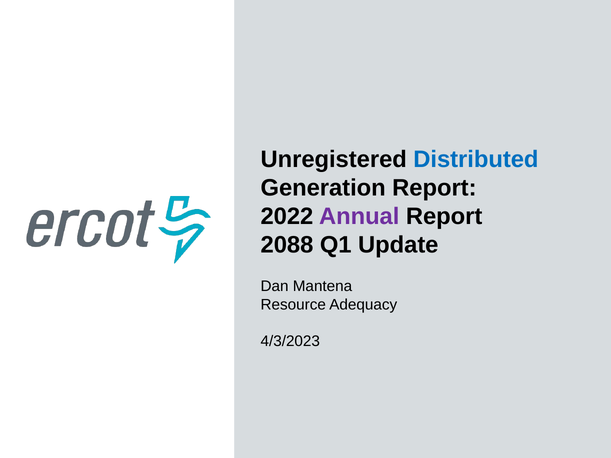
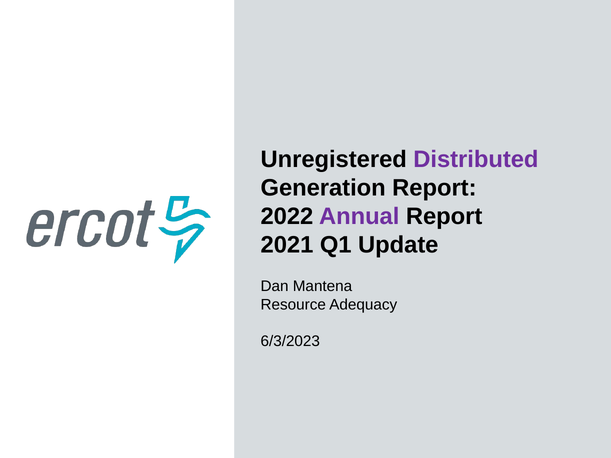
Distributed colour: blue -> purple
2088: 2088 -> 2021
4/3/2023: 4/3/2023 -> 6/3/2023
